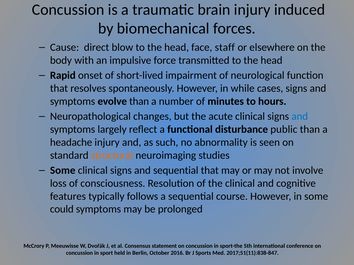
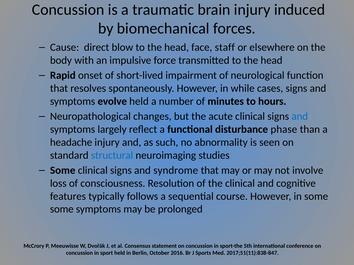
evolve than: than -> held
public: public -> phase
structural colour: orange -> blue
and sequential: sequential -> syndrome
could at (62, 210): could -> some
